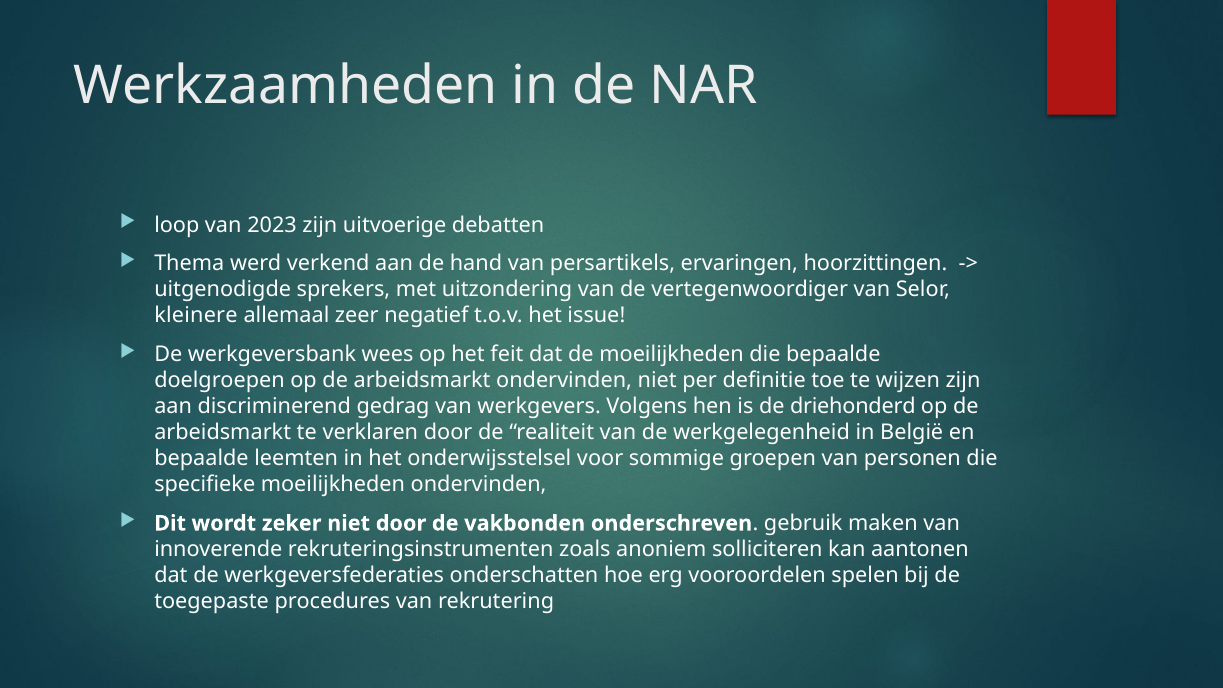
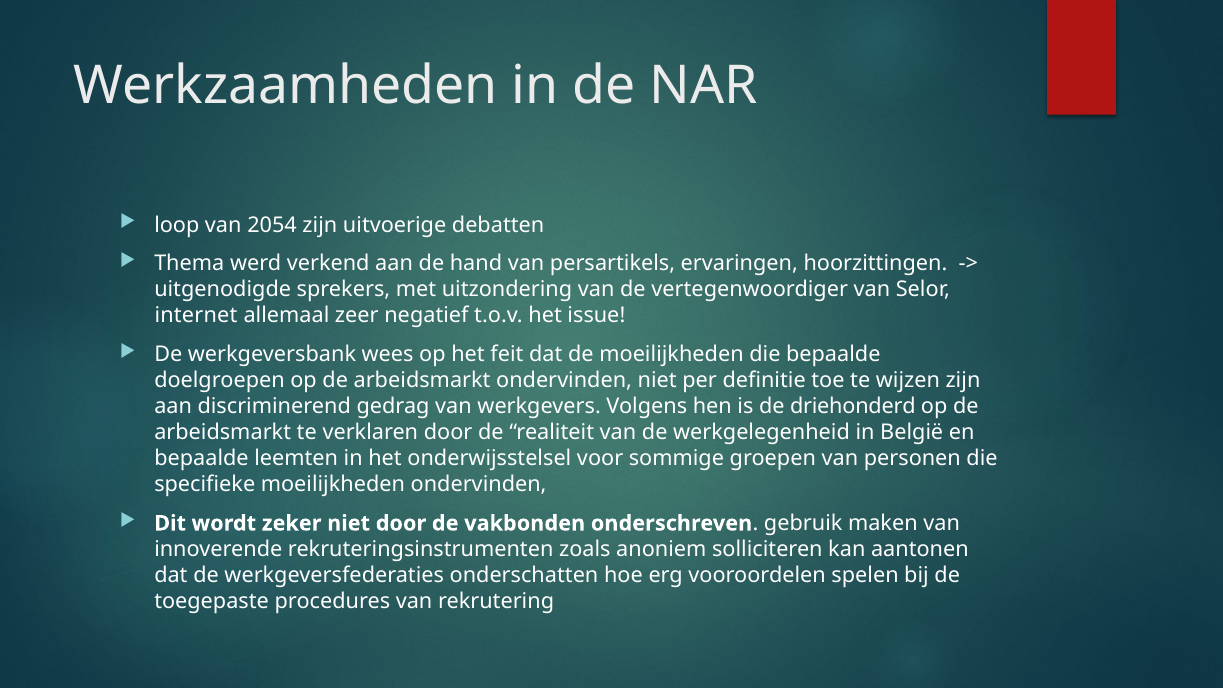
2023: 2023 -> 2054
kleinere: kleinere -> internet
